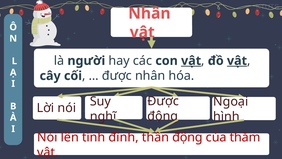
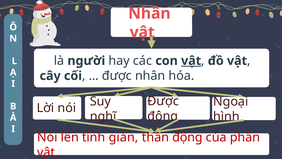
vật at (237, 61) underline: present -> none
đình: đình -> gián
thăm: thăm -> phần
